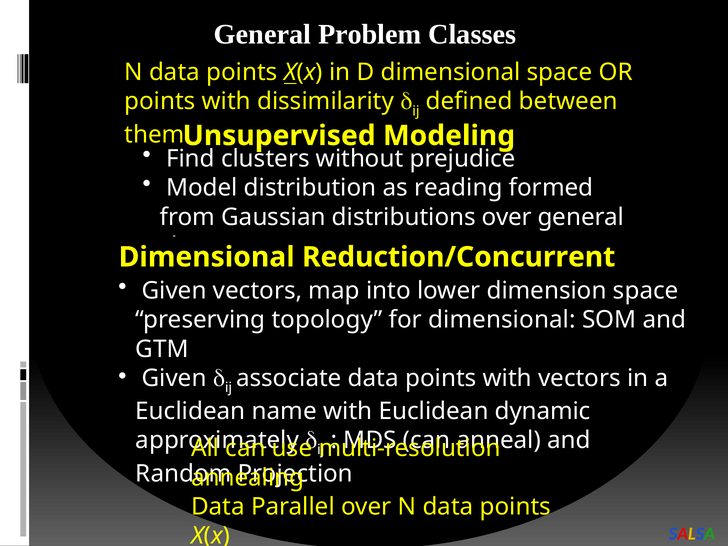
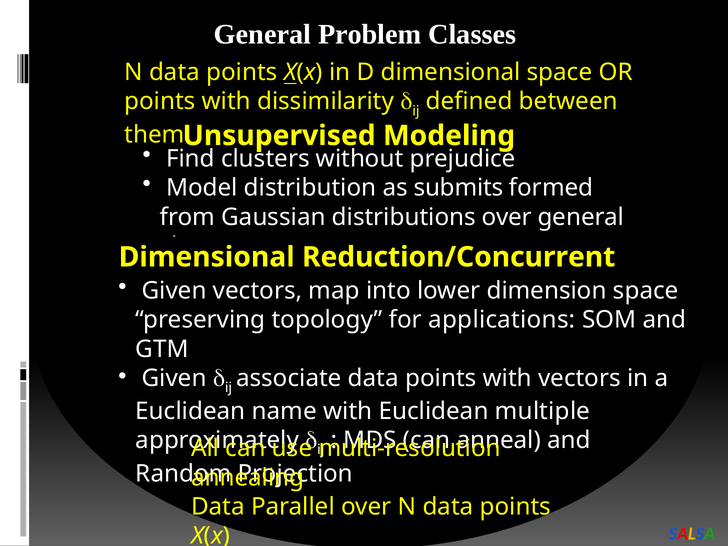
reading: reading -> submits
for dimensional: dimensional -> applications
dynamic: dynamic -> multiple
